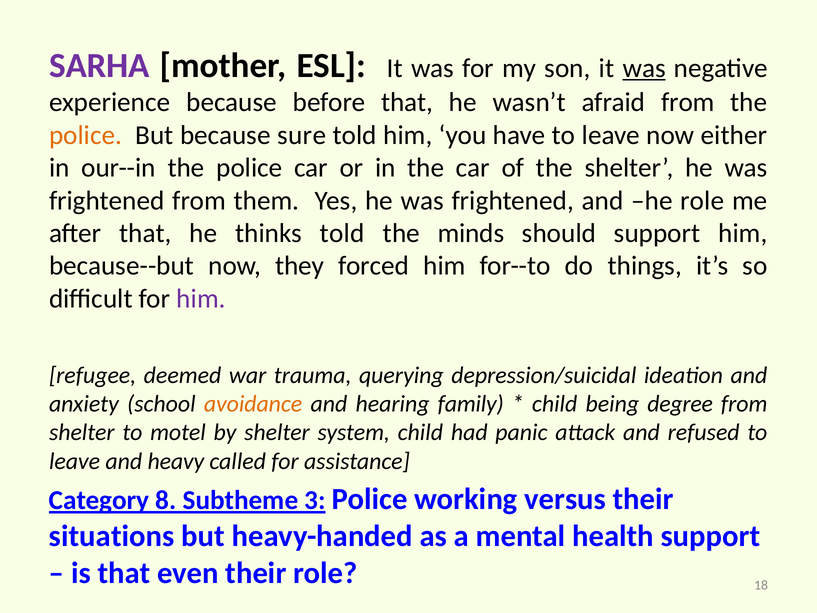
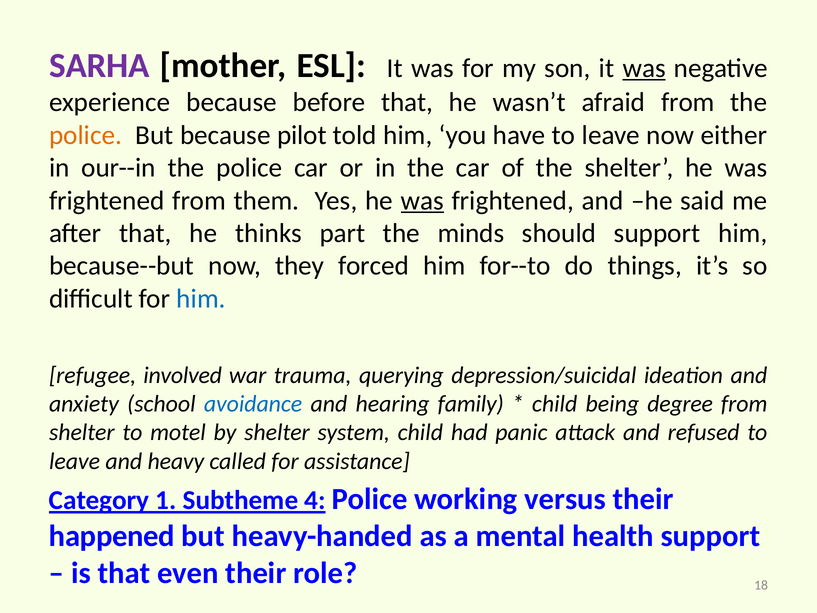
sure: sure -> pilot
was at (422, 200) underline: none -> present
he role: role -> said
thinks told: told -> part
him at (201, 298) colour: purple -> blue
deemed: deemed -> involved
avoidance colour: orange -> blue
8: 8 -> 1
3: 3 -> 4
situations: situations -> happened
